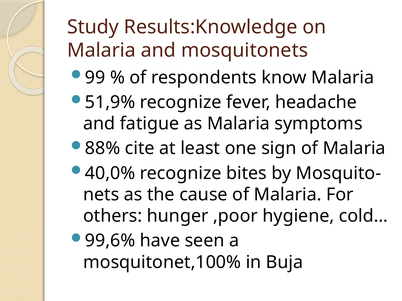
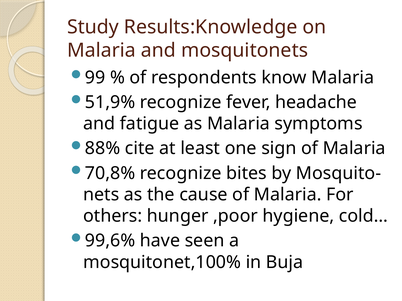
40,0%: 40,0% -> 70,8%
